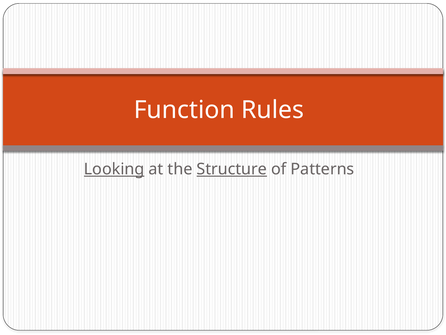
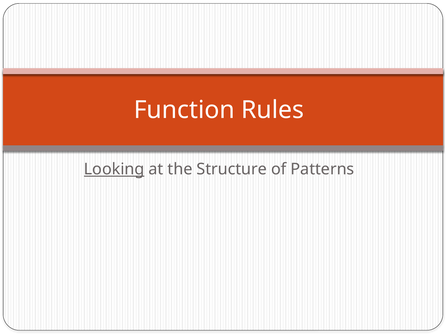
Structure underline: present -> none
